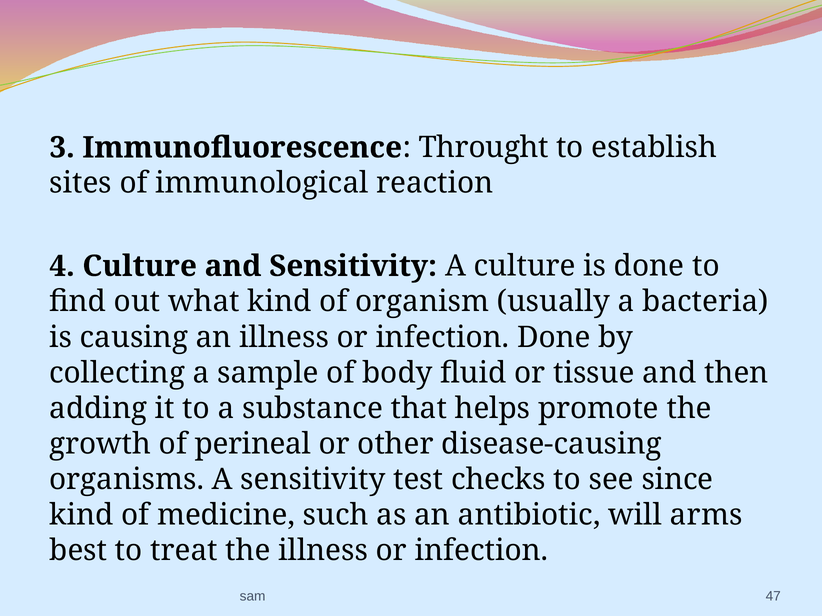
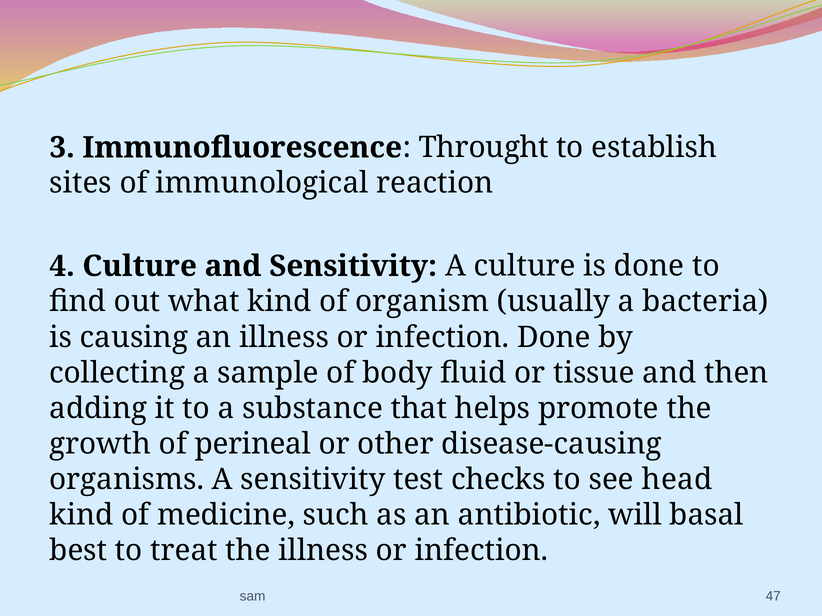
since: since -> head
arms: arms -> basal
